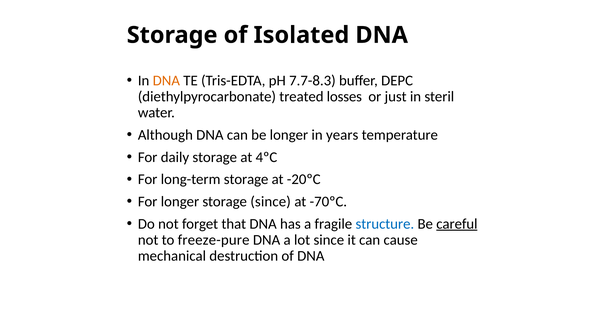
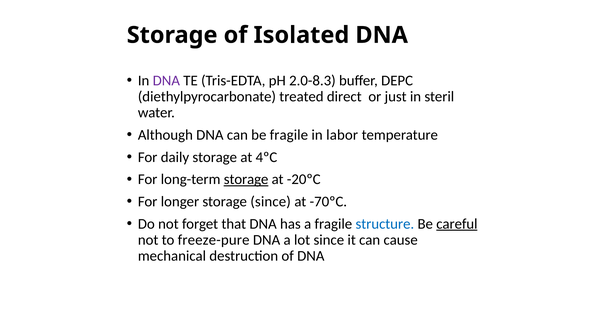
DNA at (166, 81) colour: orange -> purple
7.7-8.3: 7.7-8.3 -> 2.0-8.3
losses: losses -> direct
be longer: longer -> fragile
years: years -> labor
storage at (246, 179) underline: none -> present
